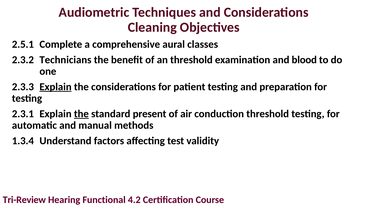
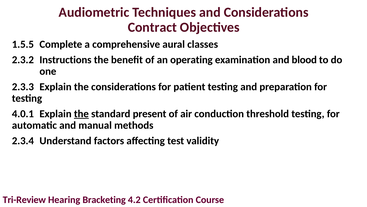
Cleaning: Cleaning -> Contract
2.5.1: 2.5.1 -> 1.5.5
Technicians: Technicians -> Instructions
an threshold: threshold -> operating
Explain at (56, 87) underline: present -> none
2.3.1: 2.3.1 -> 4.0.1
1.3.4: 1.3.4 -> 2.3.4
Functional: Functional -> Bracketing
